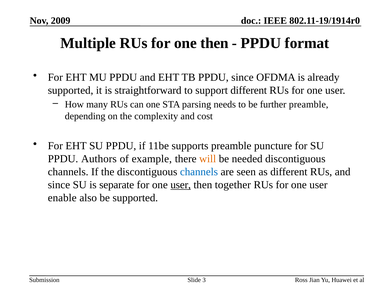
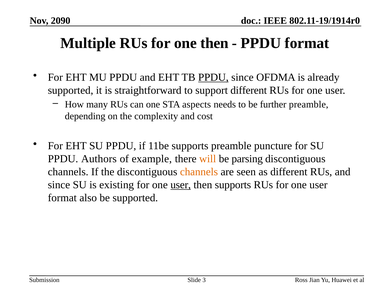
2009: 2009 -> 2090
PPDU at (213, 77) underline: none -> present
parsing: parsing -> aspects
needed: needed -> parsing
channels at (199, 172) colour: blue -> orange
separate: separate -> existing
then together: together -> supports
enable at (62, 198): enable -> format
